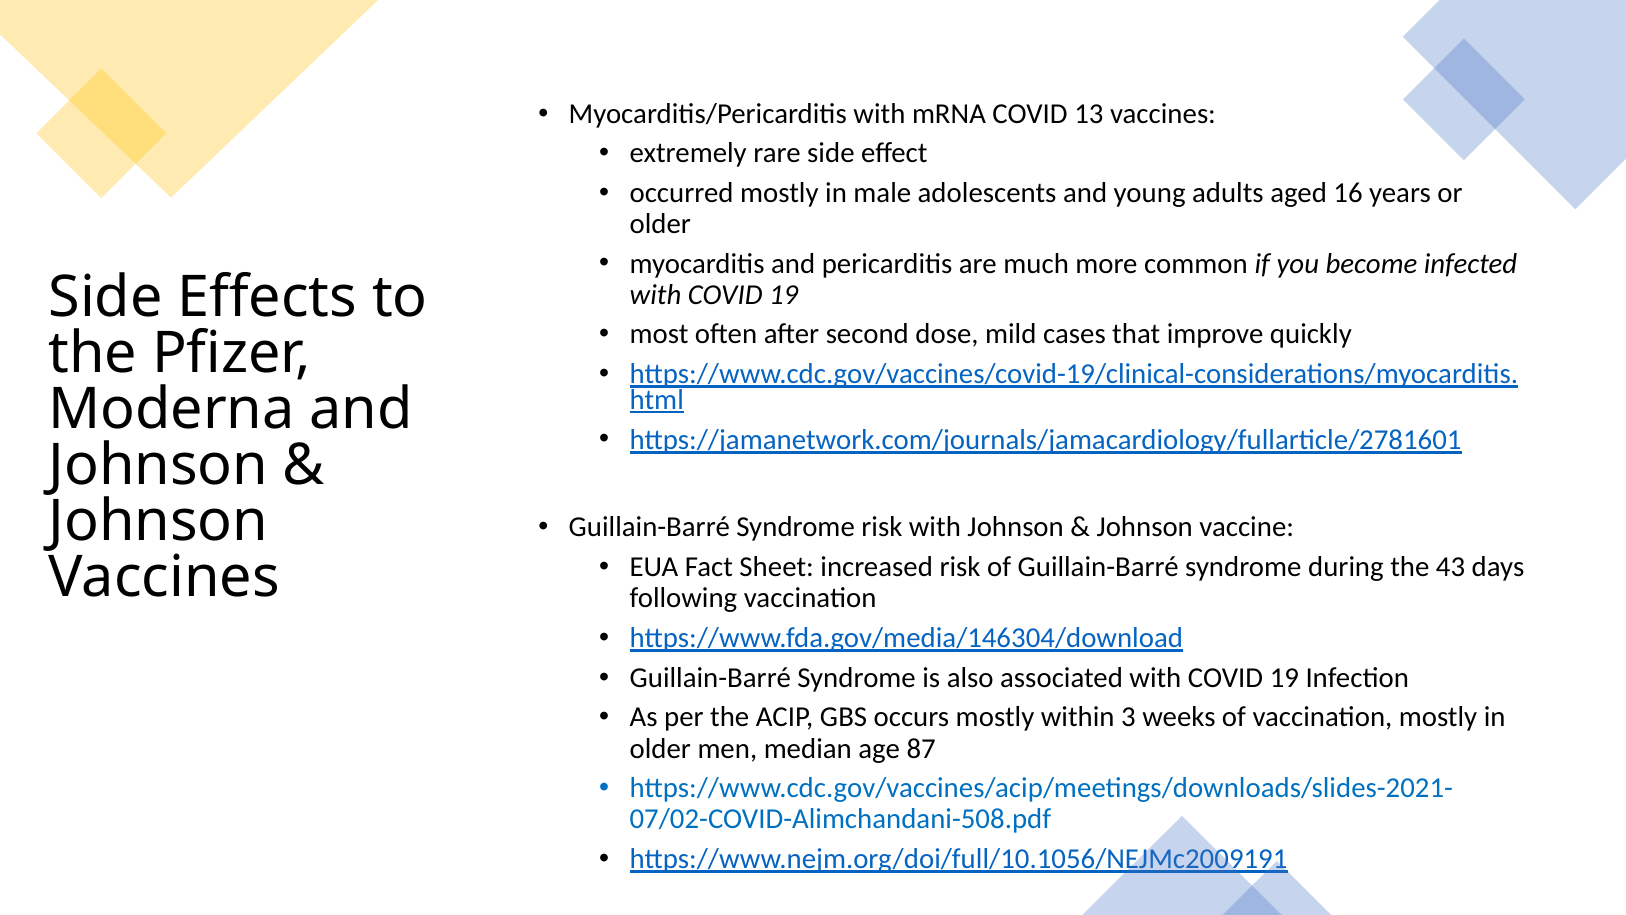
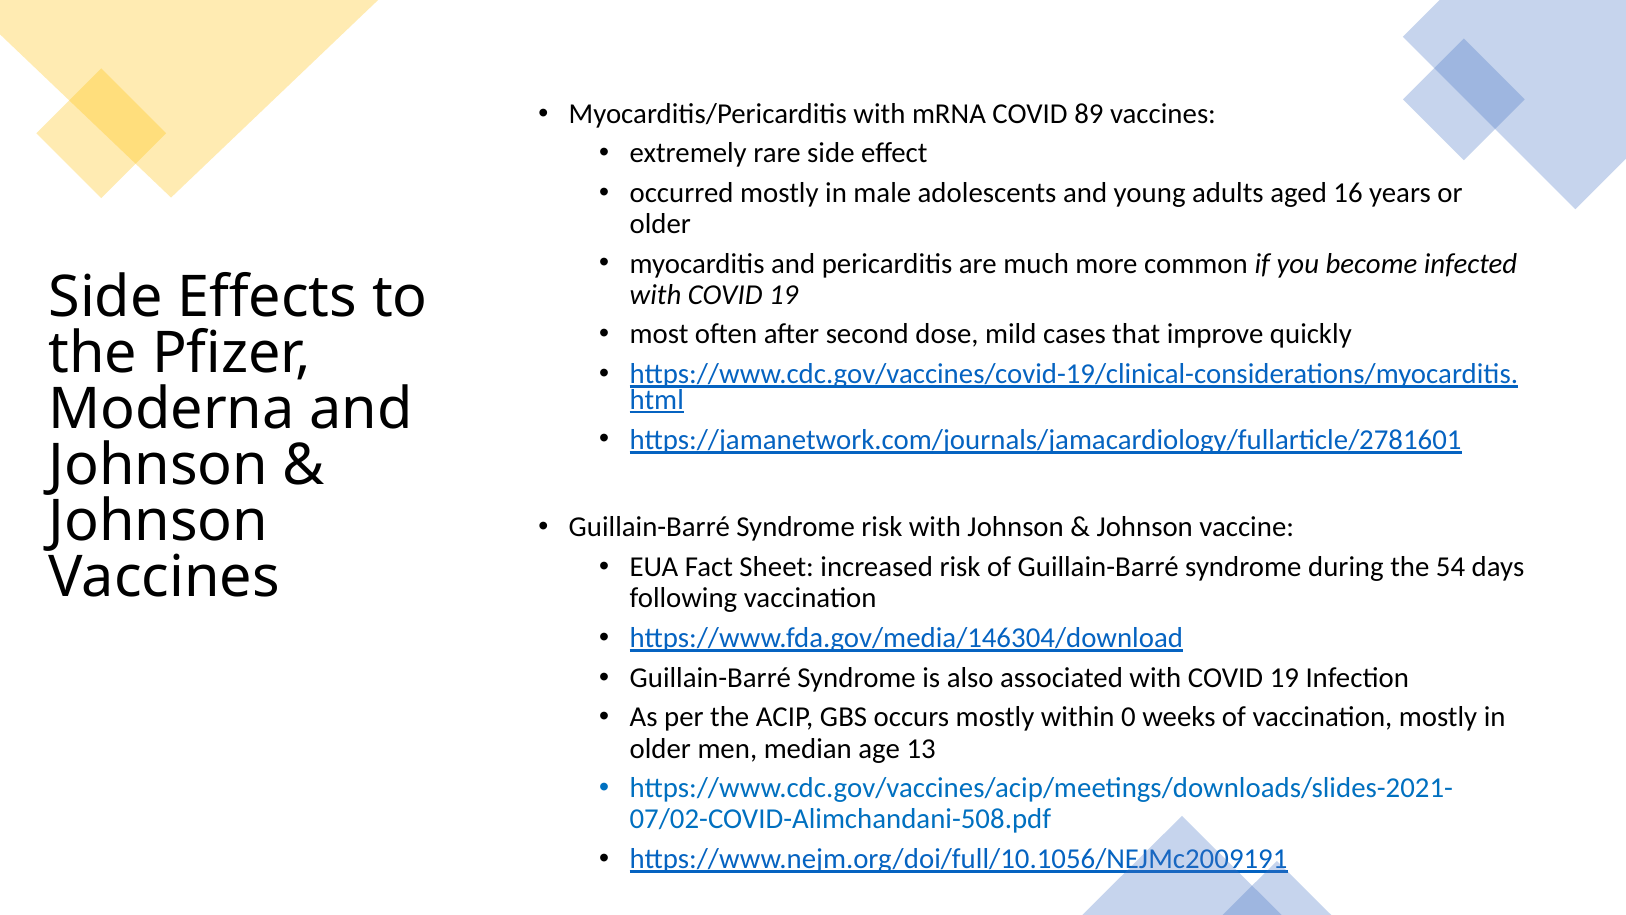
13: 13 -> 89
43: 43 -> 54
3: 3 -> 0
87: 87 -> 13
